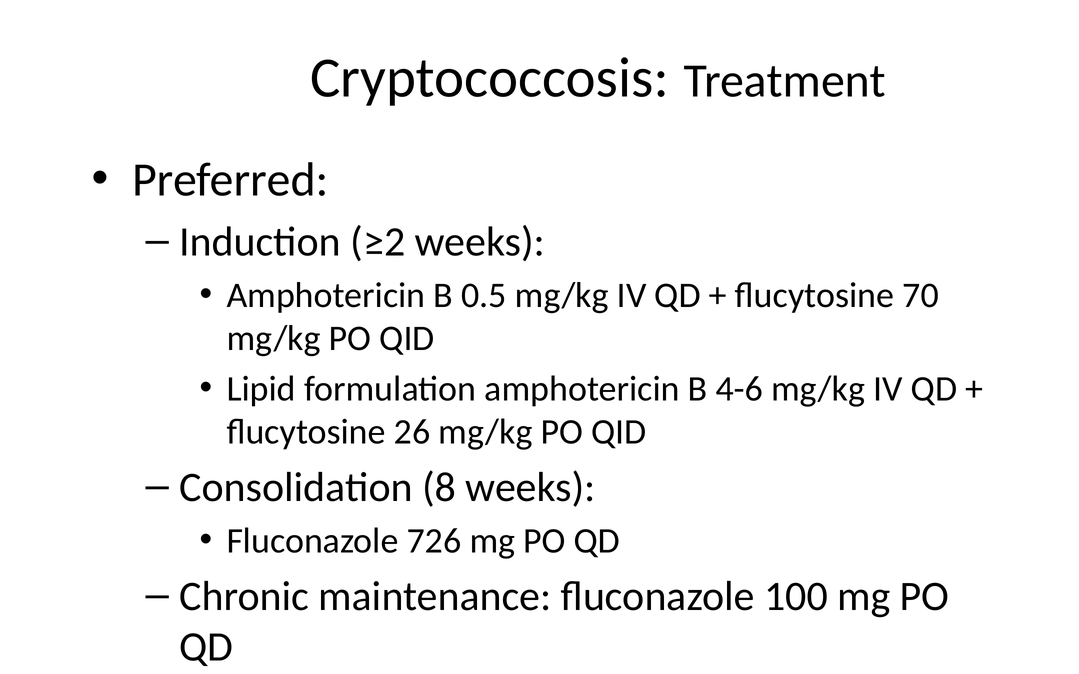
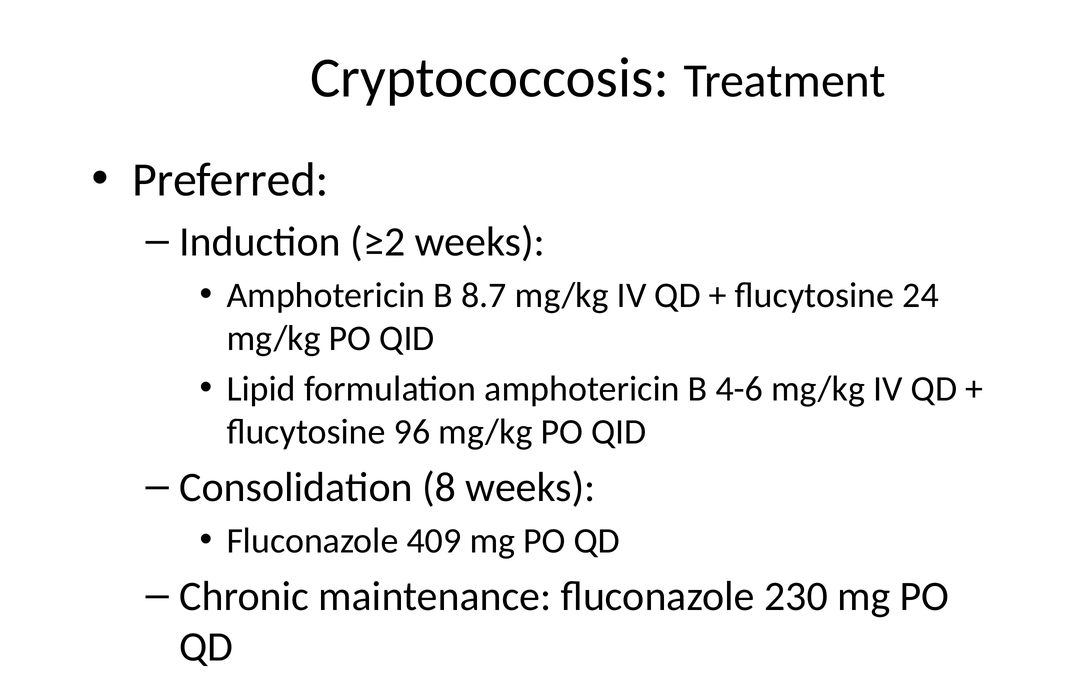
0.5: 0.5 -> 8.7
70: 70 -> 24
26: 26 -> 96
726: 726 -> 409
100: 100 -> 230
